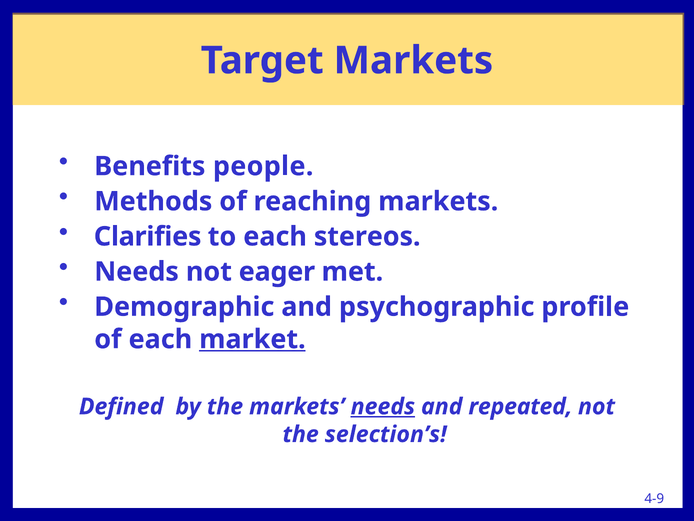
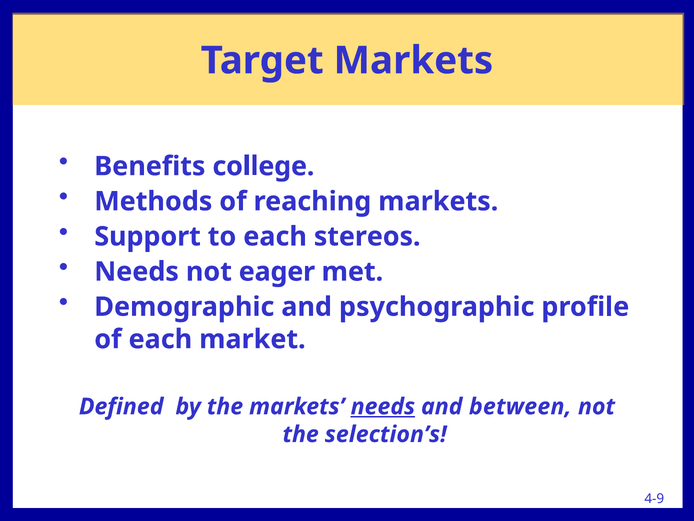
people: people -> college
Clarifies: Clarifies -> Support
market underline: present -> none
repeated: repeated -> between
